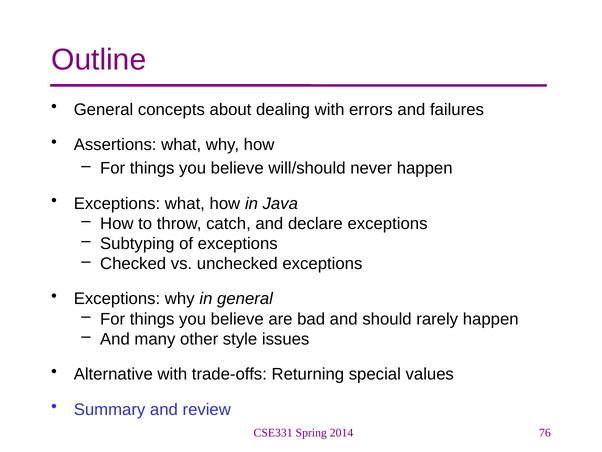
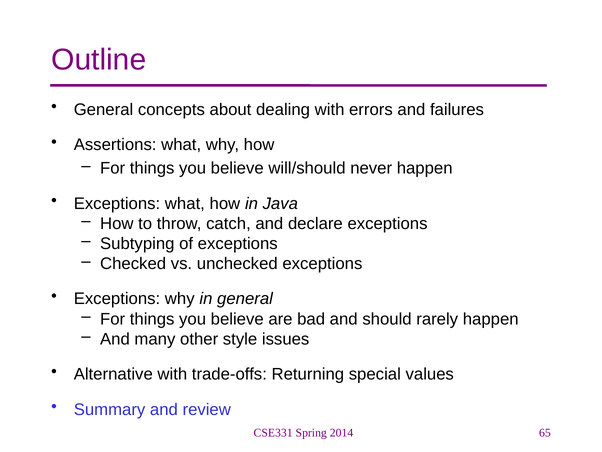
76: 76 -> 65
